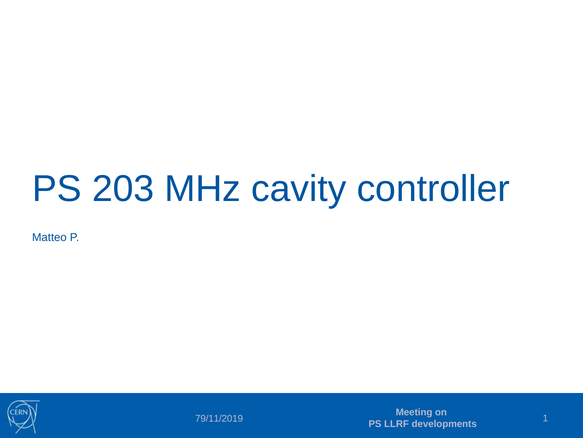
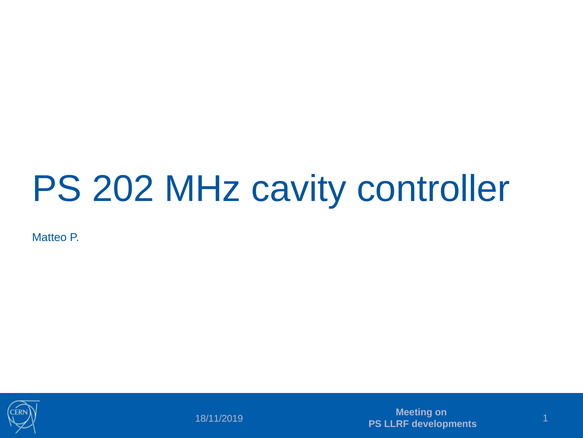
203: 203 -> 202
79/11/2019: 79/11/2019 -> 18/11/2019
